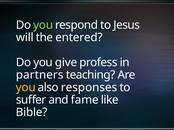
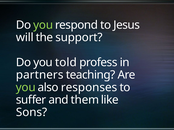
entered: entered -> support
give: give -> told
you at (26, 88) colour: yellow -> light green
fame: fame -> them
Bible: Bible -> Sons
